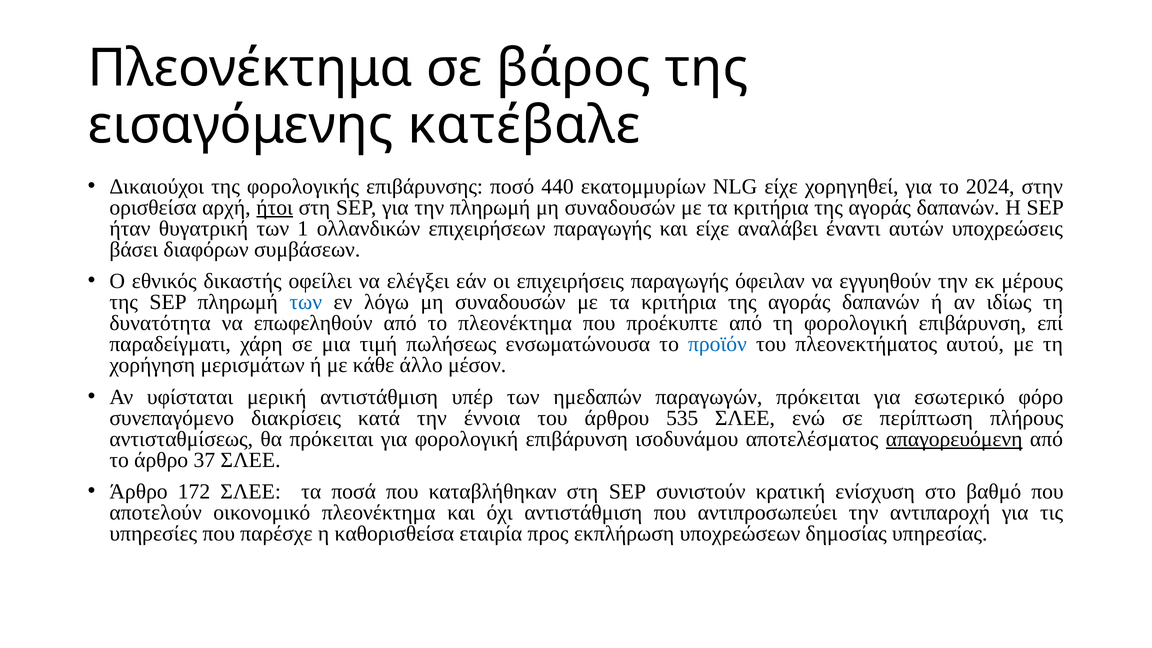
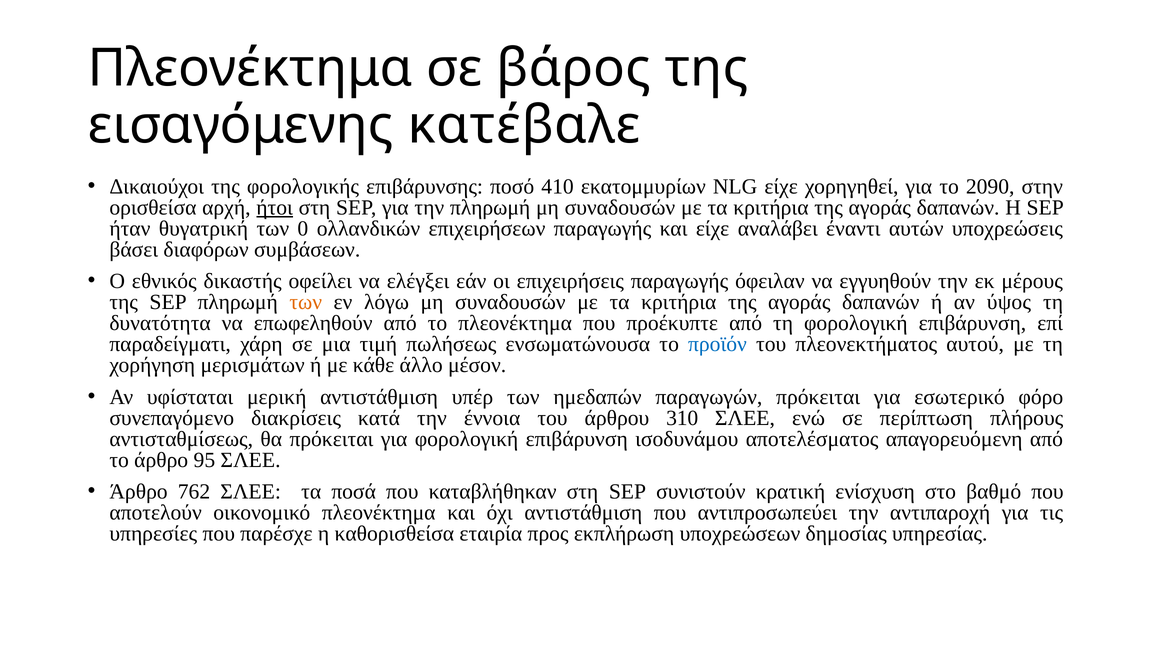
440: 440 -> 410
2024: 2024 -> 2090
1: 1 -> 0
των at (306, 302) colour: blue -> orange
ιδίως: ιδίως -> ύψος
535: 535 -> 310
απαγορευόμενη underline: present -> none
37: 37 -> 95
172: 172 -> 762
